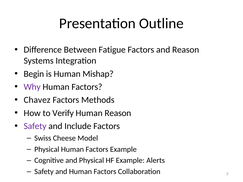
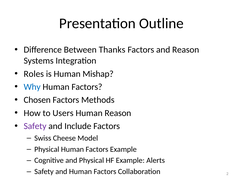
Fatigue: Fatigue -> Thanks
Begin: Begin -> Roles
Why colour: purple -> blue
Chavez: Chavez -> Chosen
Verify: Verify -> Users
